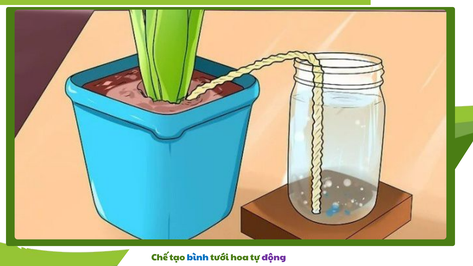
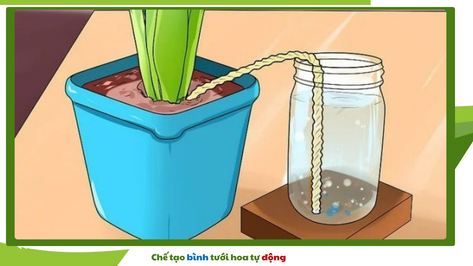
động colour: purple -> red
